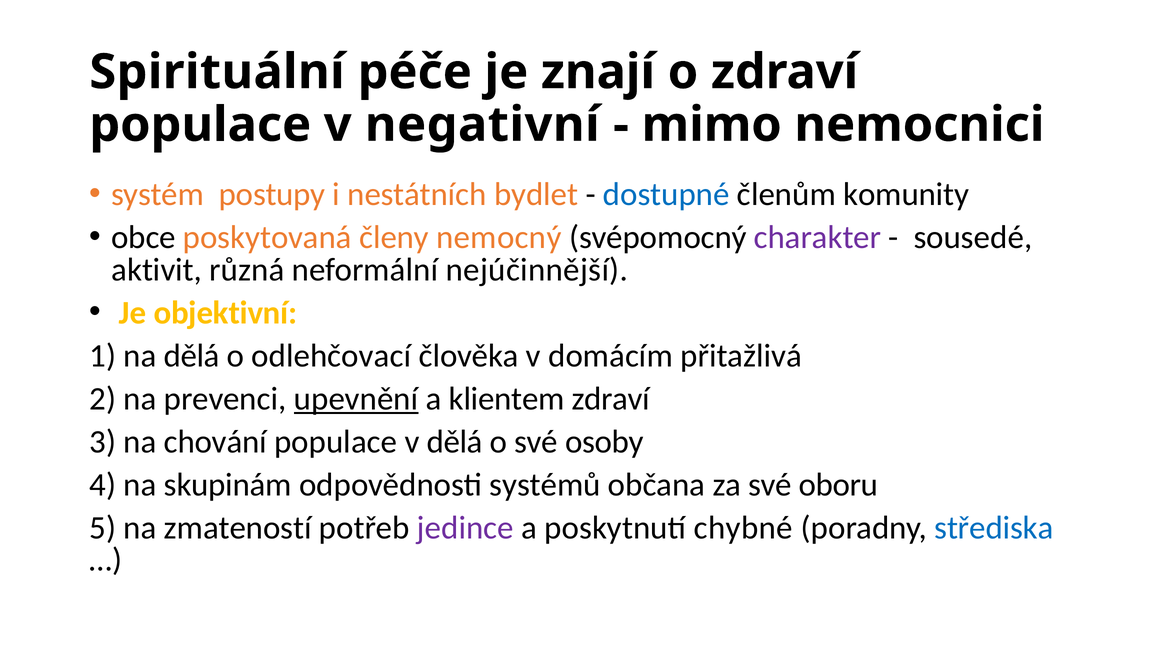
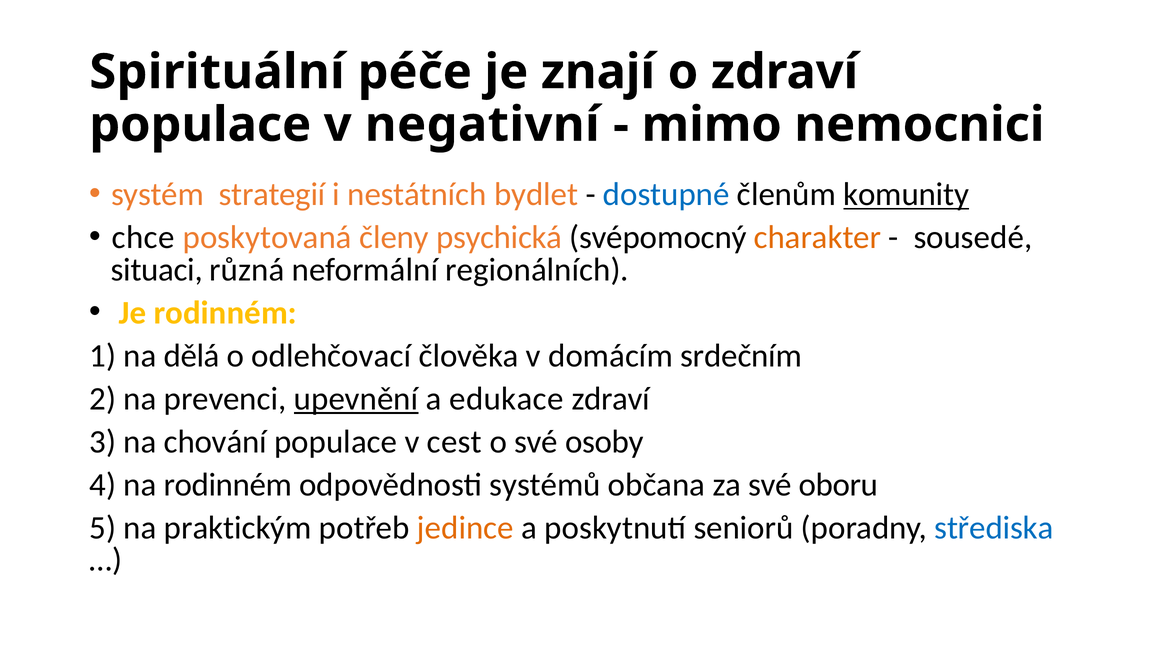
postupy: postupy -> strategií
komunity underline: none -> present
obce: obce -> chce
nemocný: nemocný -> psychická
charakter colour: purple -> orange
aktivit: aktivit -> situaci
nejúčinnější: nejúčinnější -> regionálních
Je objektivní: objektivní -> rodinném
přitažlivá: přitažlivá -> srdečním
klientem: klientem -> edukace
v dělá: dělá -> cest
na skupinám: skupinám -> rodinném
zmateností: zmateností -> praktickým
jedince colour: purple -> orange
chybné: chybné -> seniorů
